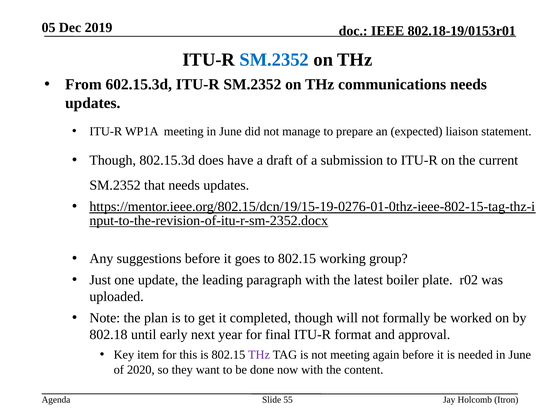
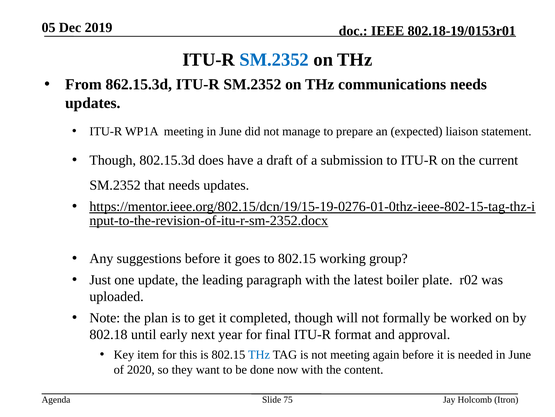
602.15.3d: 602.15.3d -> 862.15.3d
THz at (259, 354) colour: purple -> blue
55: 55 -> 75
